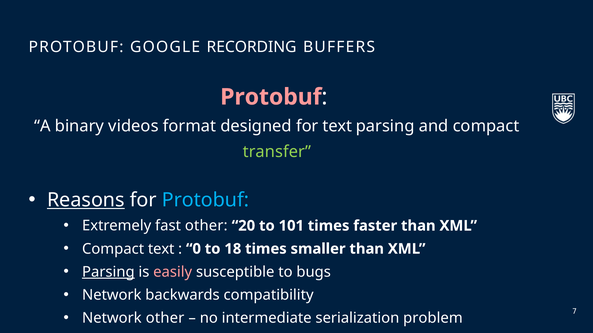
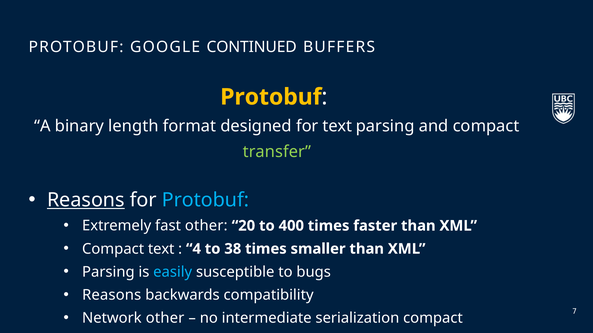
RECORDING: RECORDING -> CONTINUED
Protobuf at (271, 97) colour: pink -> yellow
videos: videos -> length
101: 101 -> 400
0: 0 -> 4
18: 18 -> 38
Parsing at (108, 272) underline: present -> none
easily colour: pink -> light blue
Network at (112, 295): Network -> Reasons
serialization problem: problem -> compact
